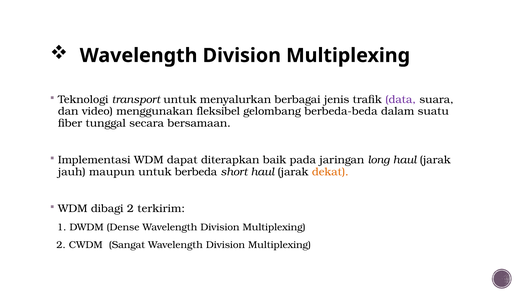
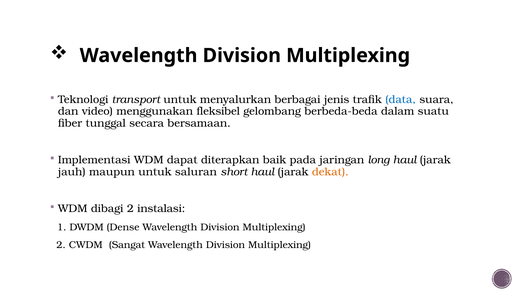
data colour: purple -> blue
berbeda: berbeda -> saluran
terkirim: terkirim -> instalasi
